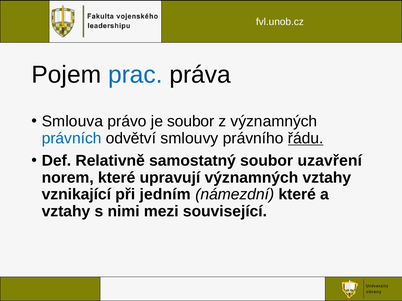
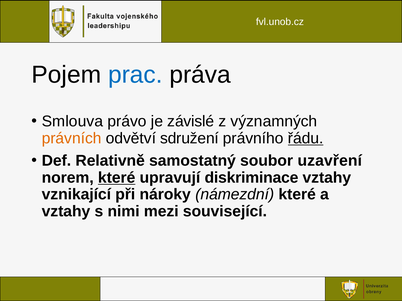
je soubor: soubor -> závislé
právních colour: blue -> orange
smlouvy: smlouvy -> sdružení
které at (117, 178) underline: none -> present
upravují významných: významných -> diskriminace
jedním: jedním -> nároky
